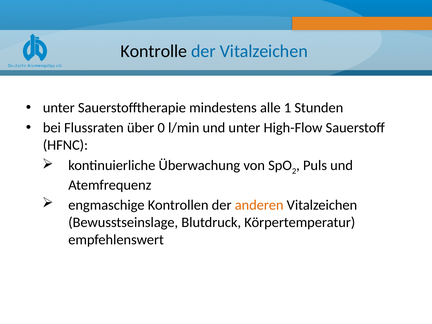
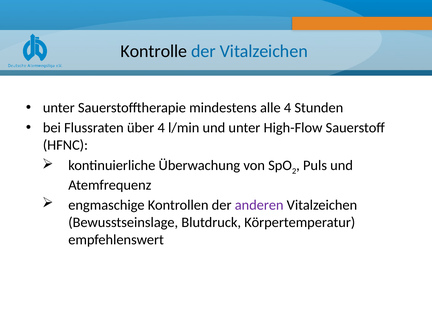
alle 1: 1 -> 4
über 0: 0 -> 4
anderen colour: orange -> purple
